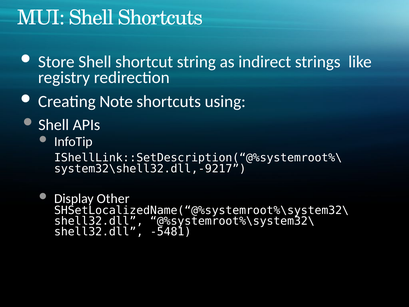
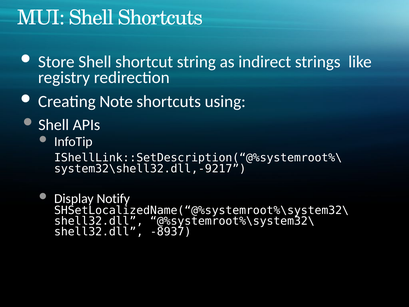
Other: Other -> Notify
-5481: -5481 -> -8937
